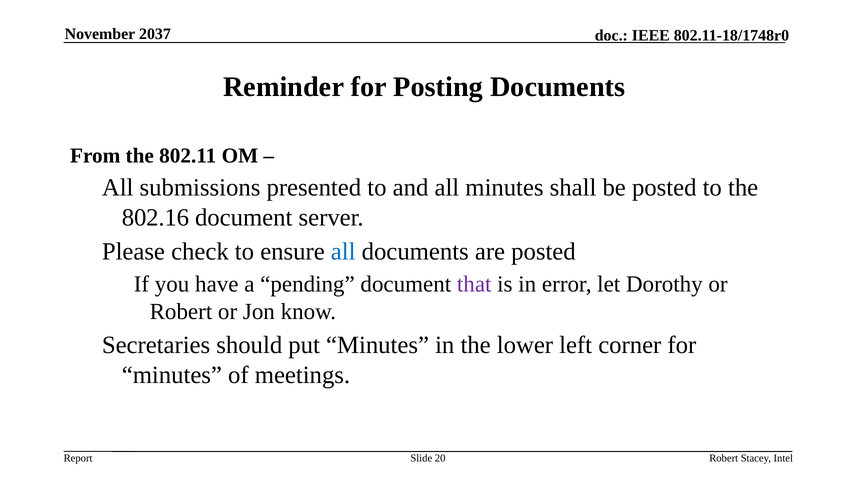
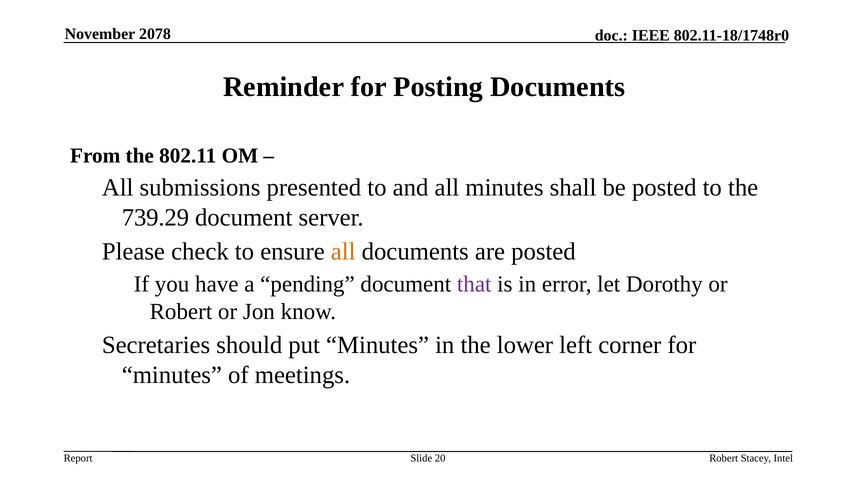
2037: 2037 -> 2078
802.16: 802.16 -> 739.29
all at (343, 252) colour: blue -> orange
